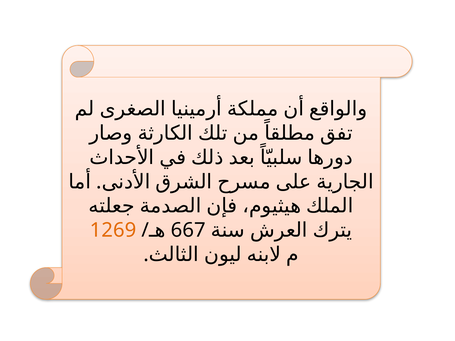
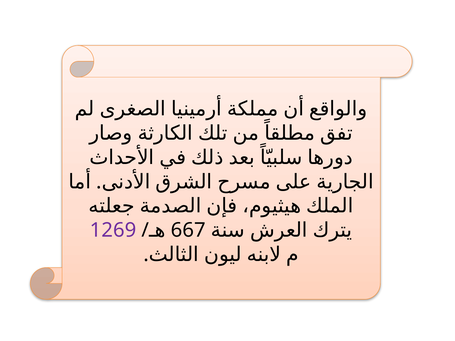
1269 colour: orange -> purple
